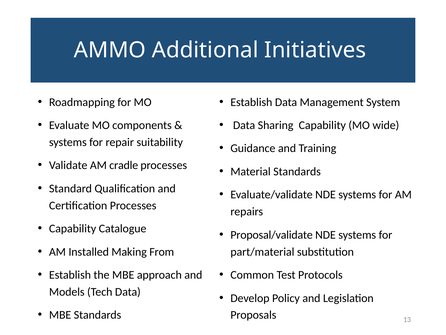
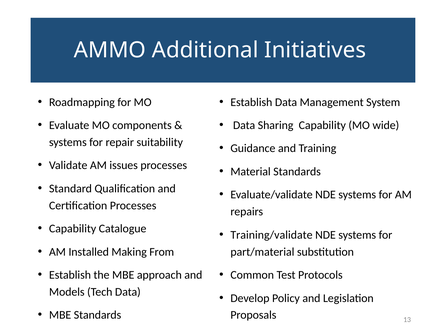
cradle: cradle -> issues
Proposal/validate: Proposal/validate -> Training/validate
